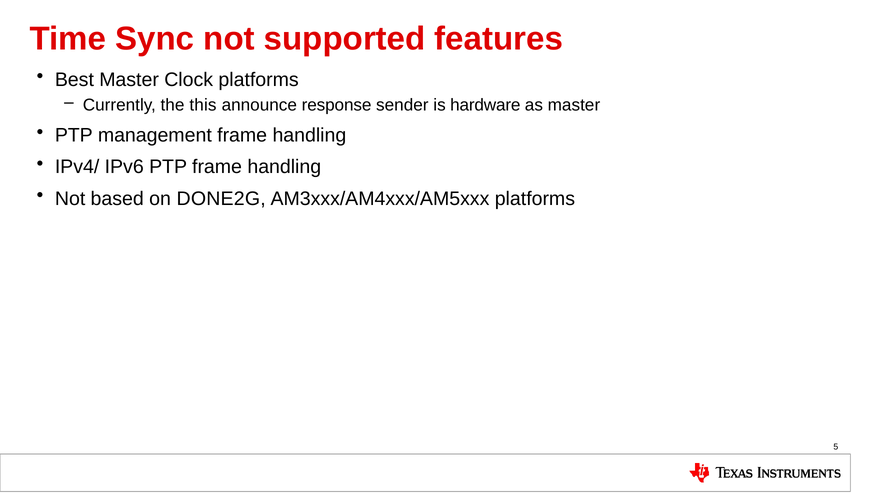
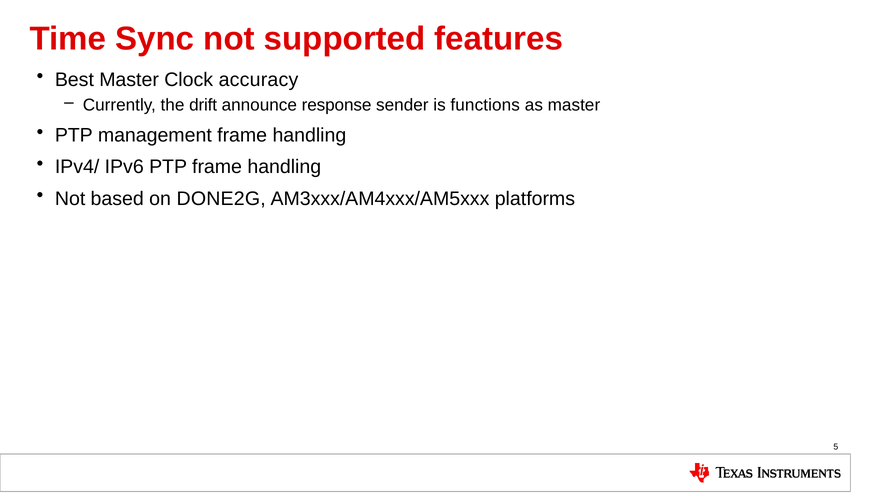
Clock platforms: platforms -> accuracy
this: this -> drift
hardware: hardware -> functions
